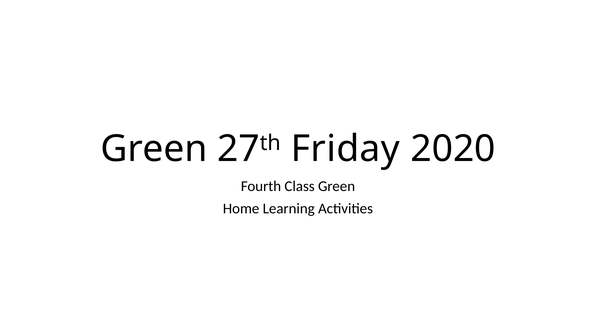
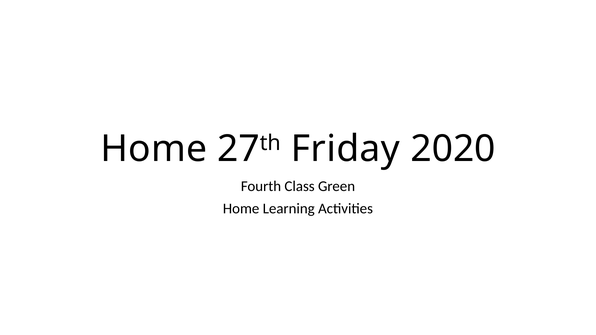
Green at (154, 149): Green -> Home
